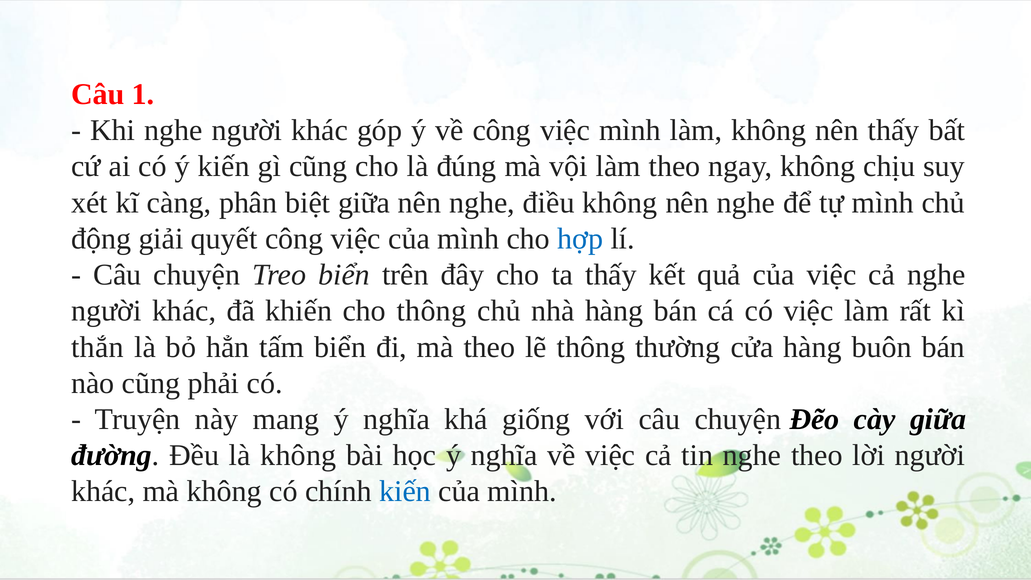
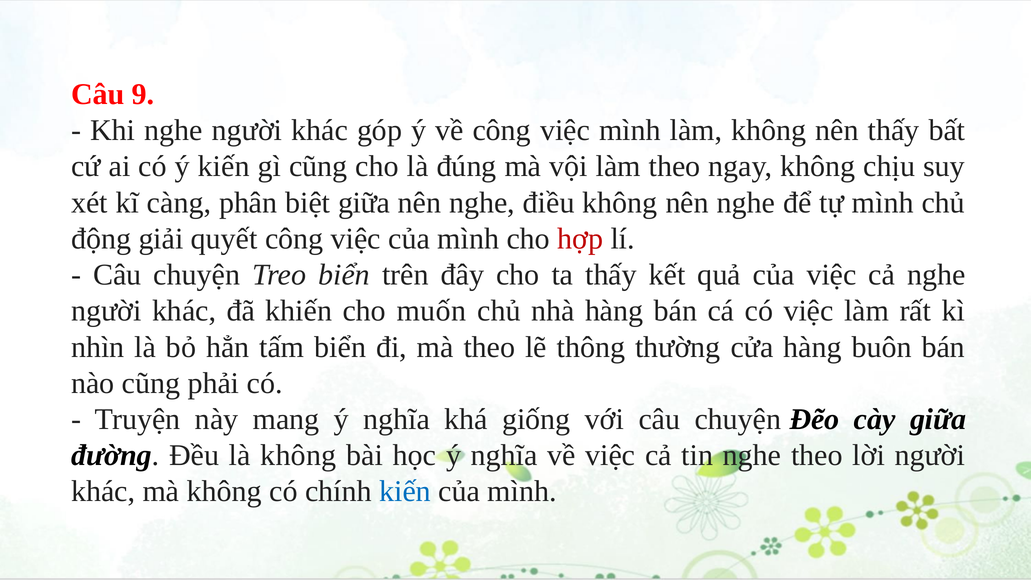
1: 1 -> 9
hợp colour: blue -> red
cho thông: thông -> muốn
thắn: thắn -> nhìn
